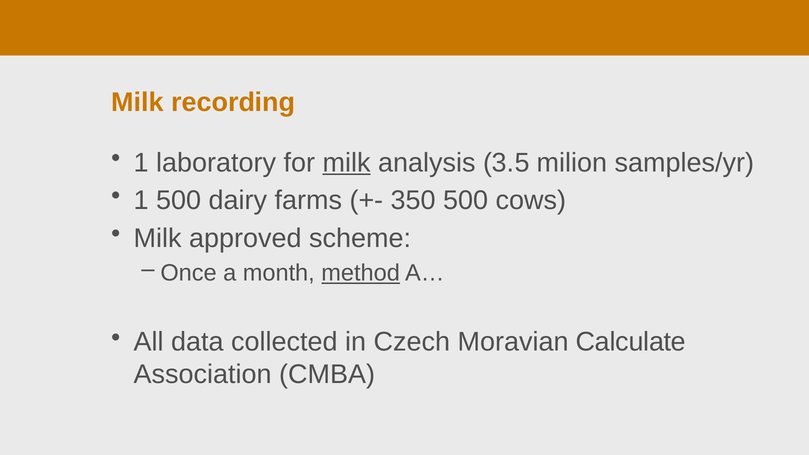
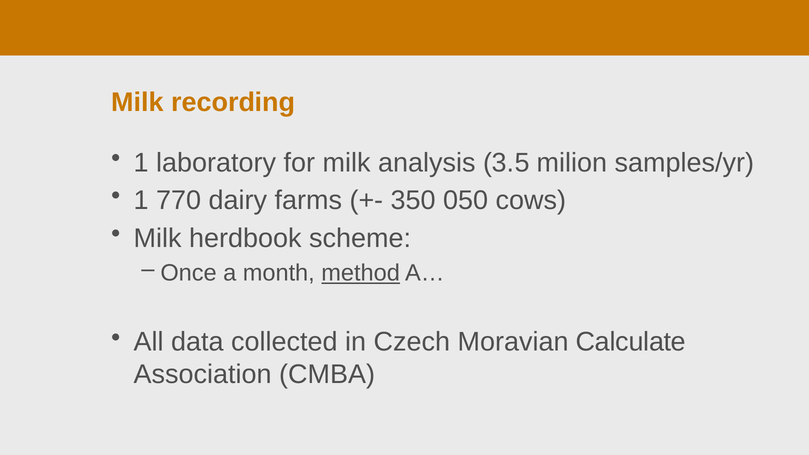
milk at (347, 163) underline: present -> none
1 500: 500 -> 770
350 500: 500 -> 050
approved: approved -> herdbook
